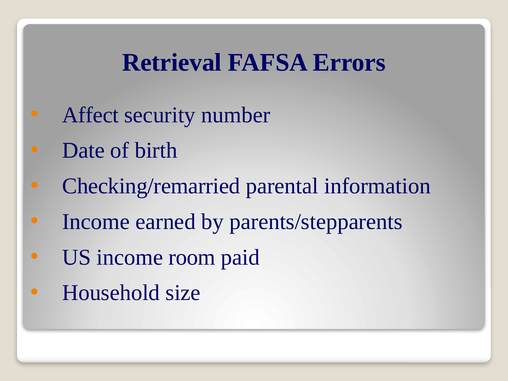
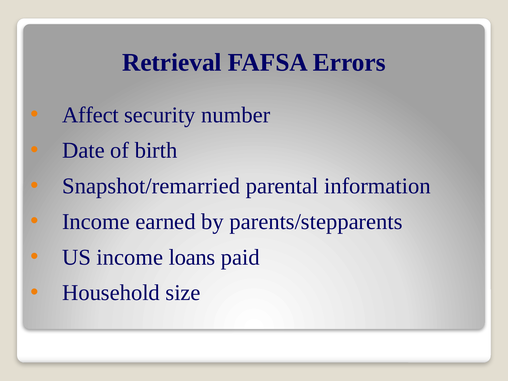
Checking/remarried: Checking/remarried -> Snapshot/remarried
room: room -> loans
